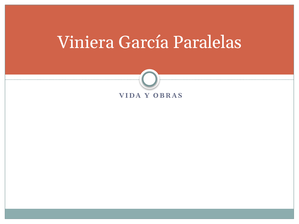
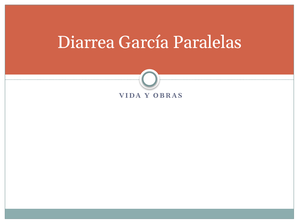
Viniera: Viniera -> Diarrea
